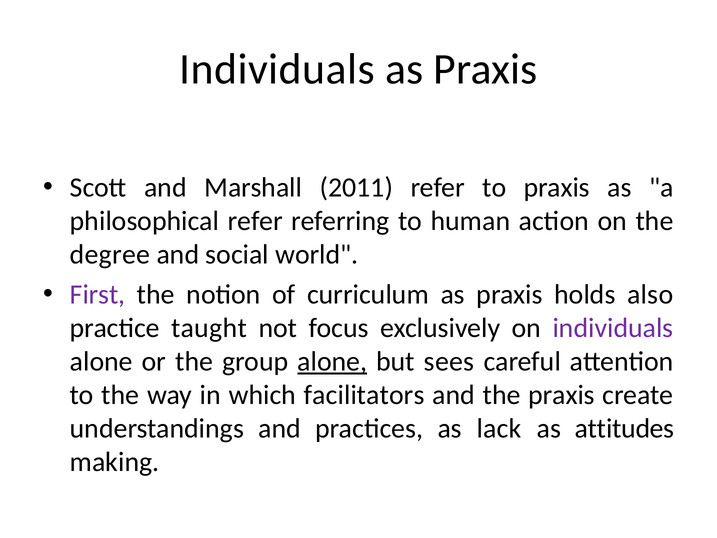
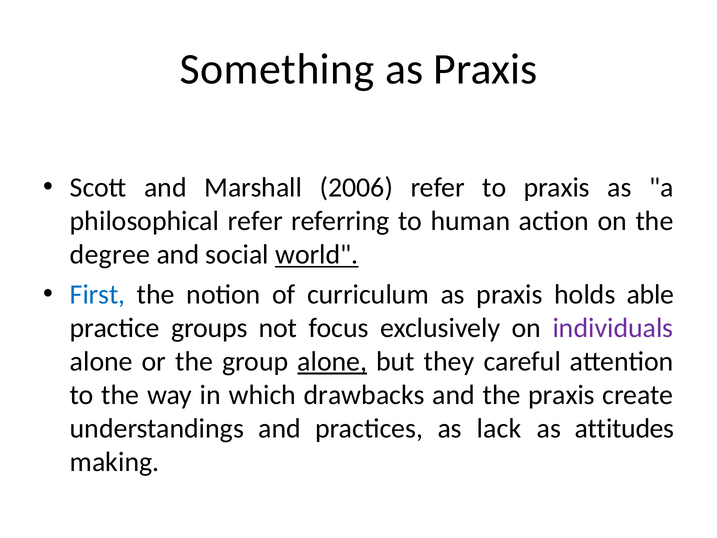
Individuals at (277, 69): Individuals -> Something
2011: 2011 -> 2006
world underline: none -> present
First colour: purple -> blue
also: also -> able
taught: taught -> groups
sees: sees -> they
facilitators: facilitators -> drawbacks
